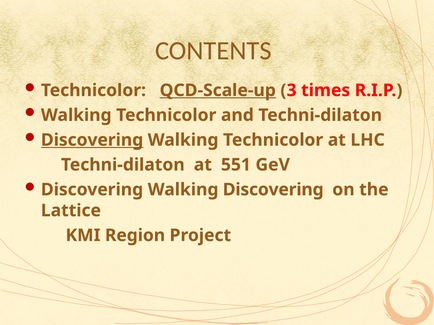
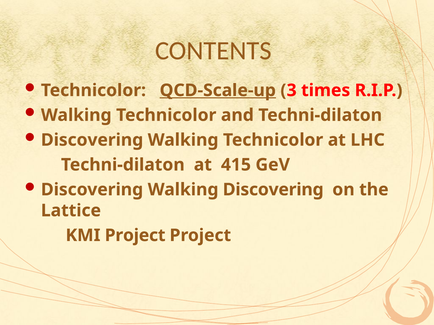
Discovering at (92, 140) underline: present -> none
551: 551 -> 415
KMI Region: Region -> Project
